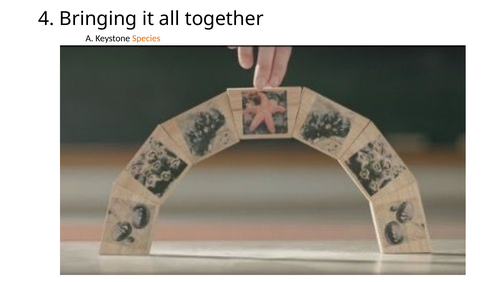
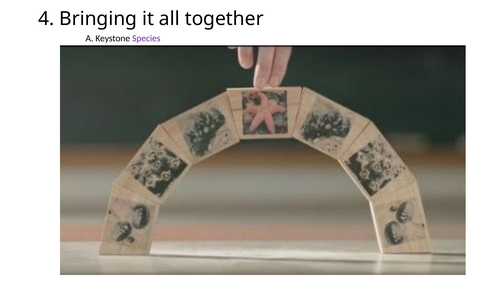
Species colour: orange -> purple
